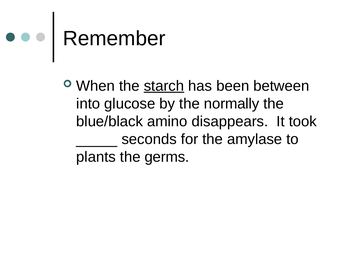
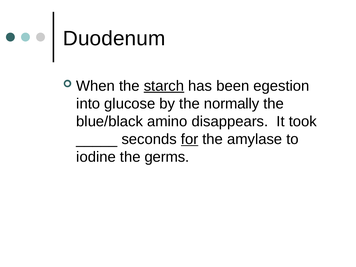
Remember: Remember -> Duodenum
between: between -> egestion
for underline: none -> present
plants: plants -> iodine
